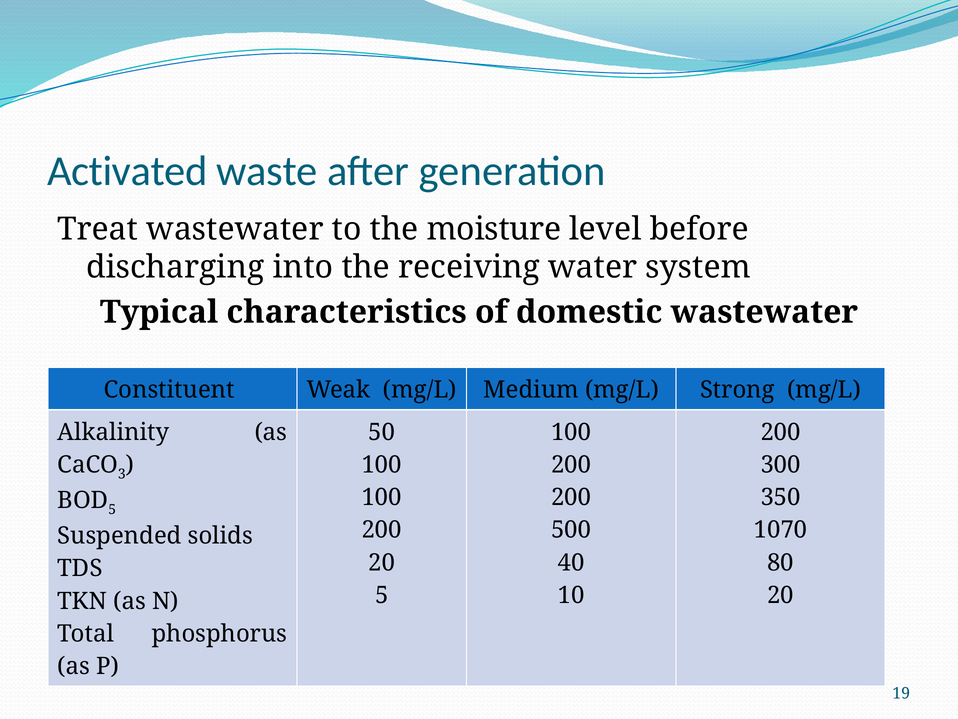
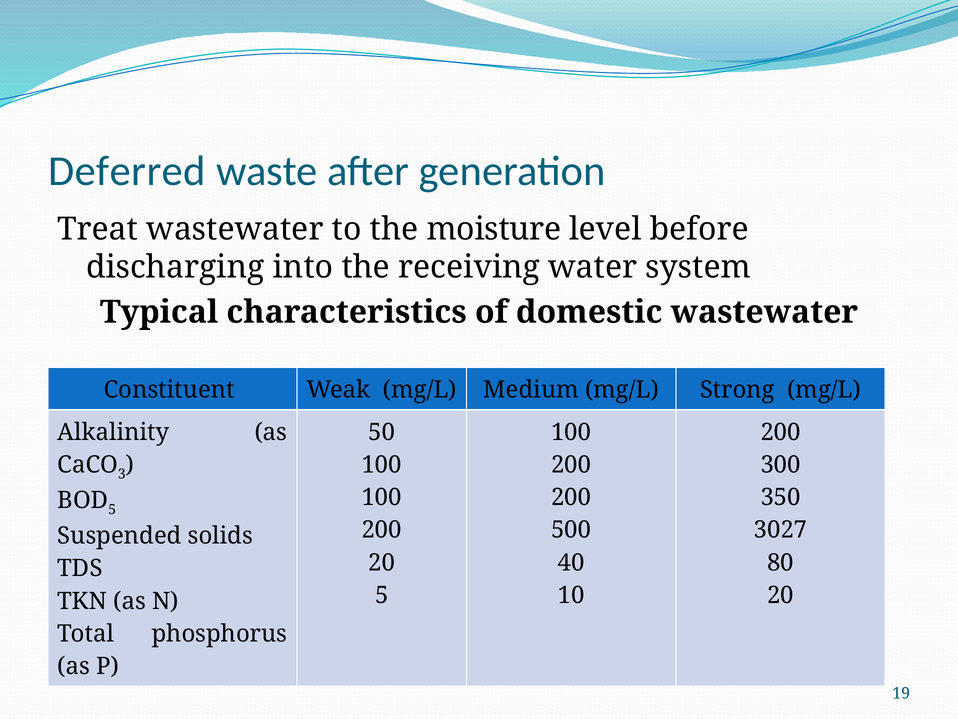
Activated: Activated -> Deferred
1070: 1070 -> 3027
